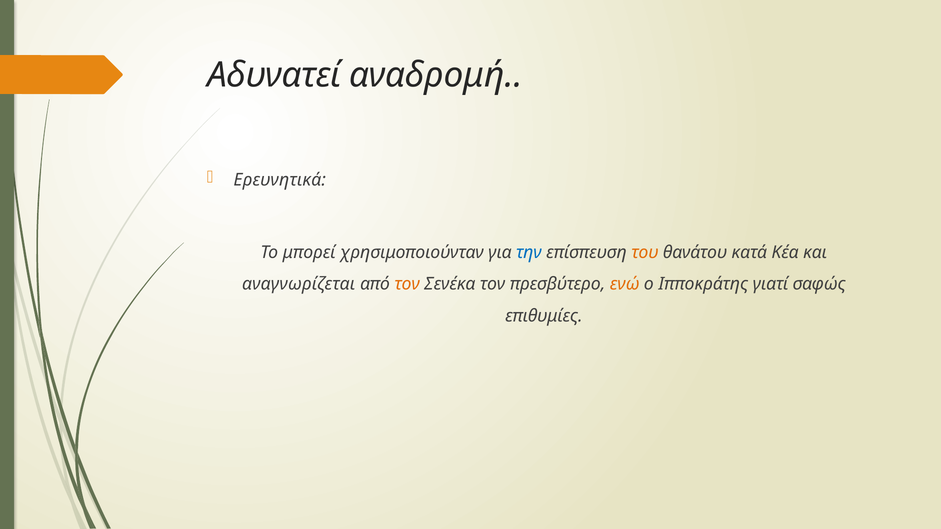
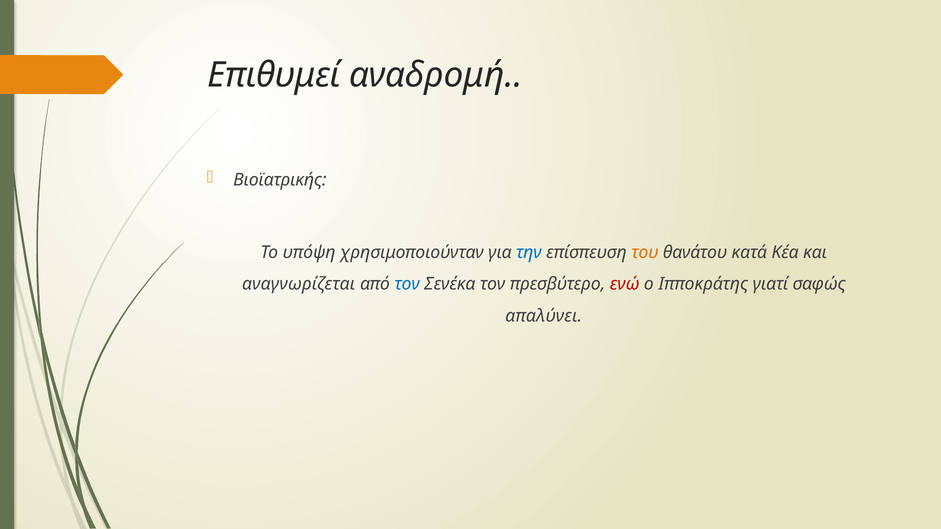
Αδυνατεί: Αδυνατεί -> Επιθυμεί
Ερευνητικά: Ερευνητικά -> Βιοϊατρικής
μπορεί: μπορεί -> υπόψη
τον at (407, 284) colour: orange -> blue
ενώ colour: orange -> red
επιθυμίες: επιθυμίες -> απαλύνει
